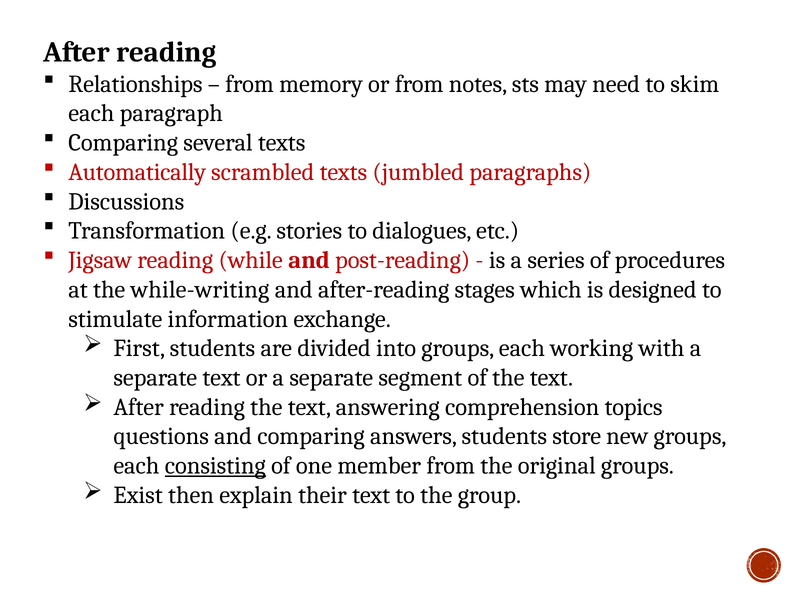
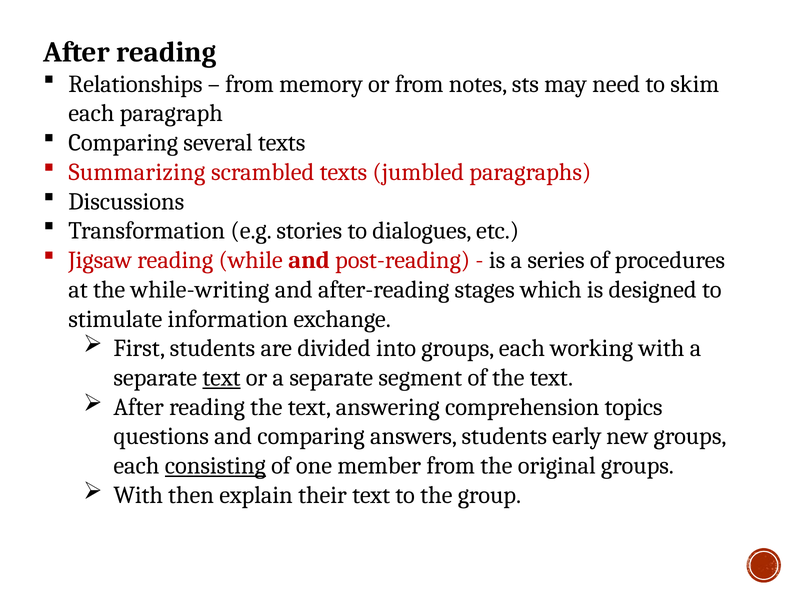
Automatically: Automatically -> Summarizing
text at (221, 378) underline: none -> present
store: store -> early
Exist at (138, 495): Exist -> With
